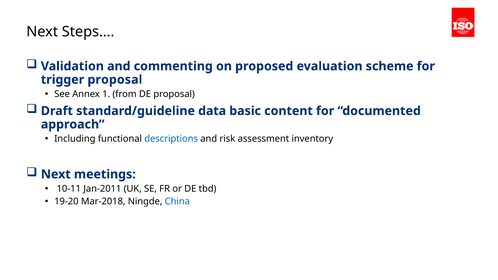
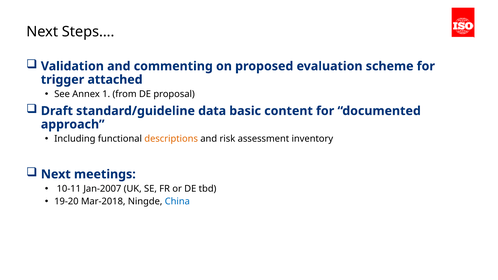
trigger proposal: proposal -> attached
descriptions colour: blue -> orange
Jan-2011: Jan-2011 -> Jan-2007
